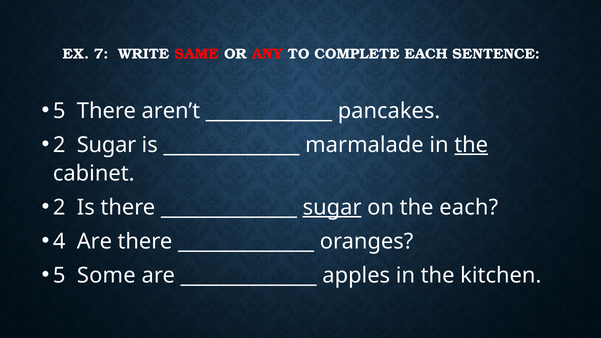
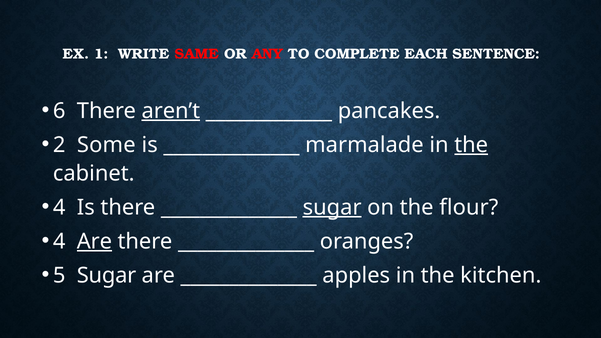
7: 7 -> 1
5 at (59, 111): 5 -> 6
aren’t underline: none -> present
2 Sugar: Sugar -> Some
2 at (59, 207): 2 -> 4
the each: each -> flour
Are at (94, 241) underline: none -> present
5 Some: Some -> Sugar
